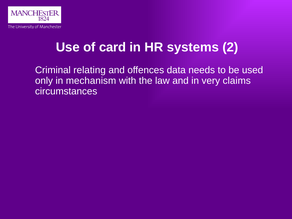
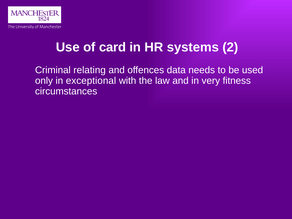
mechanism: mechanism -> exceptional
claims: claims -> fitness
